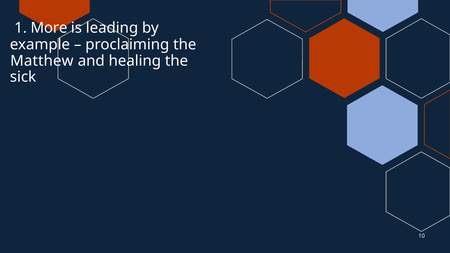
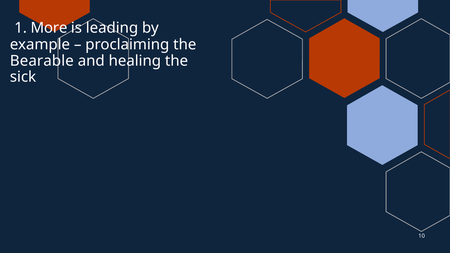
Matthew: Matthew -> Bearable
